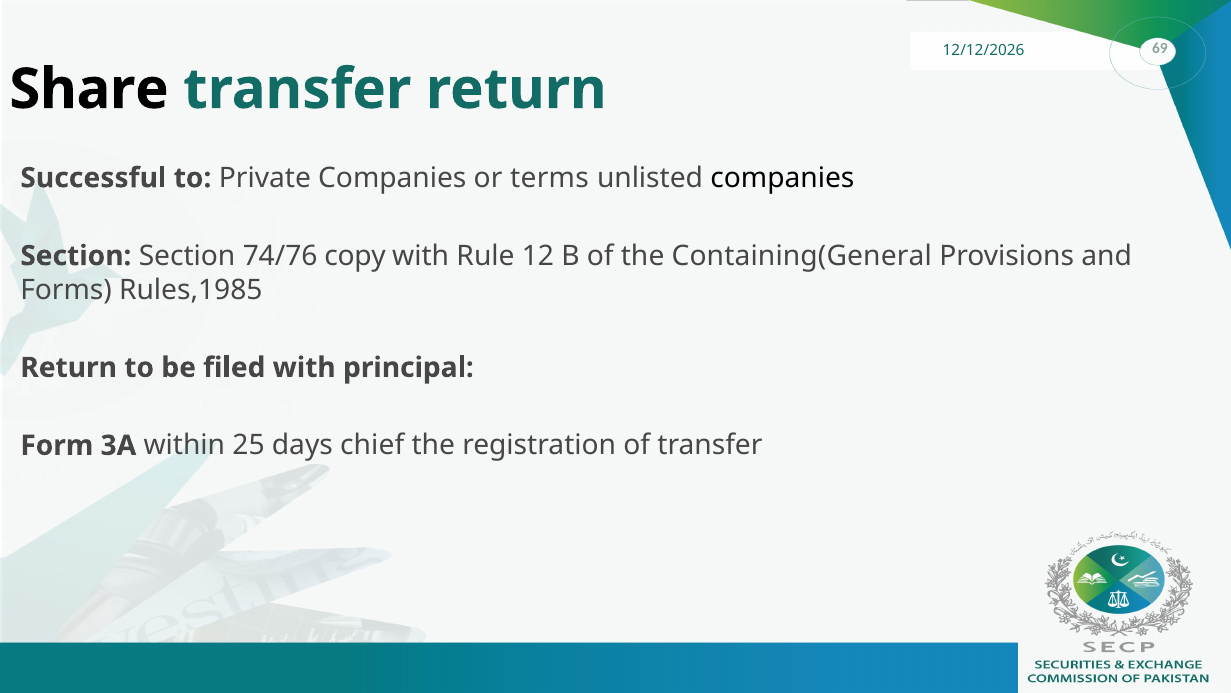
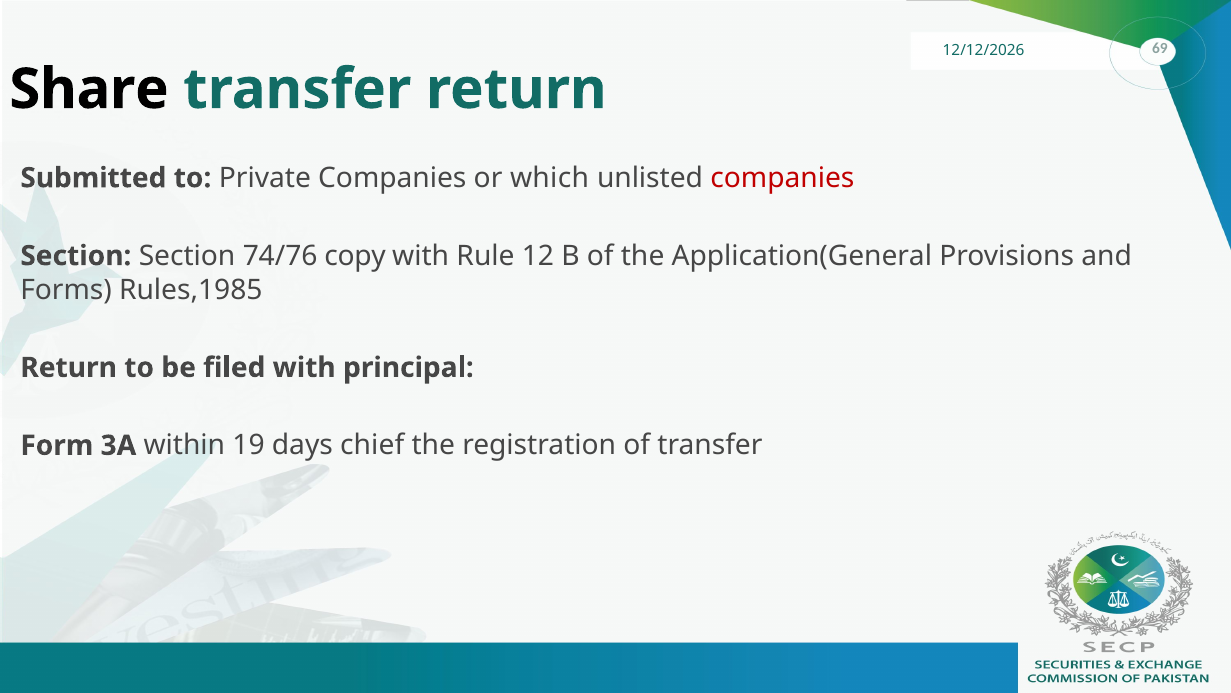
Successful: Successful -> Submitted
terms: terms -> which
companies at (782, 178) colour: black -> red
Containing(General: Containing(General -> Application(General
25: 25 -> 19
